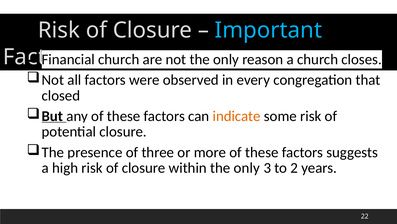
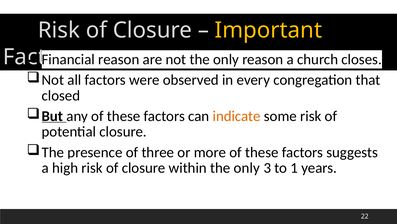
Important colour: light blue -> yellow
church at (119, 59): church -> reason
2: 2 -> 1
